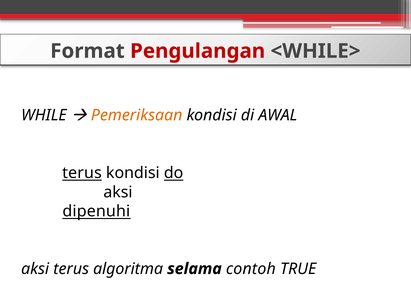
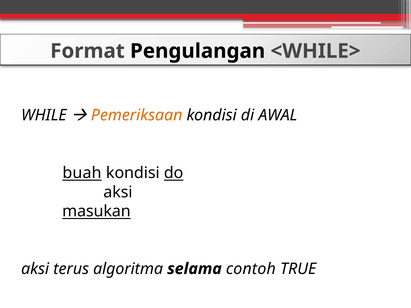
Pengulangan colour: red -> black
terus at (82, 173): terus -> buah
dipenuhi: dipenuhi -> masukan
